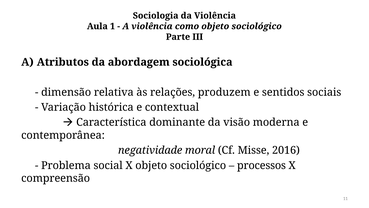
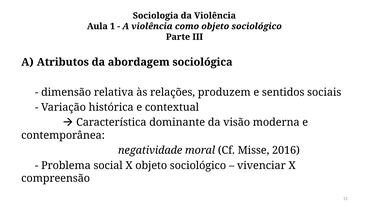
processos: processos -> vivenciar
